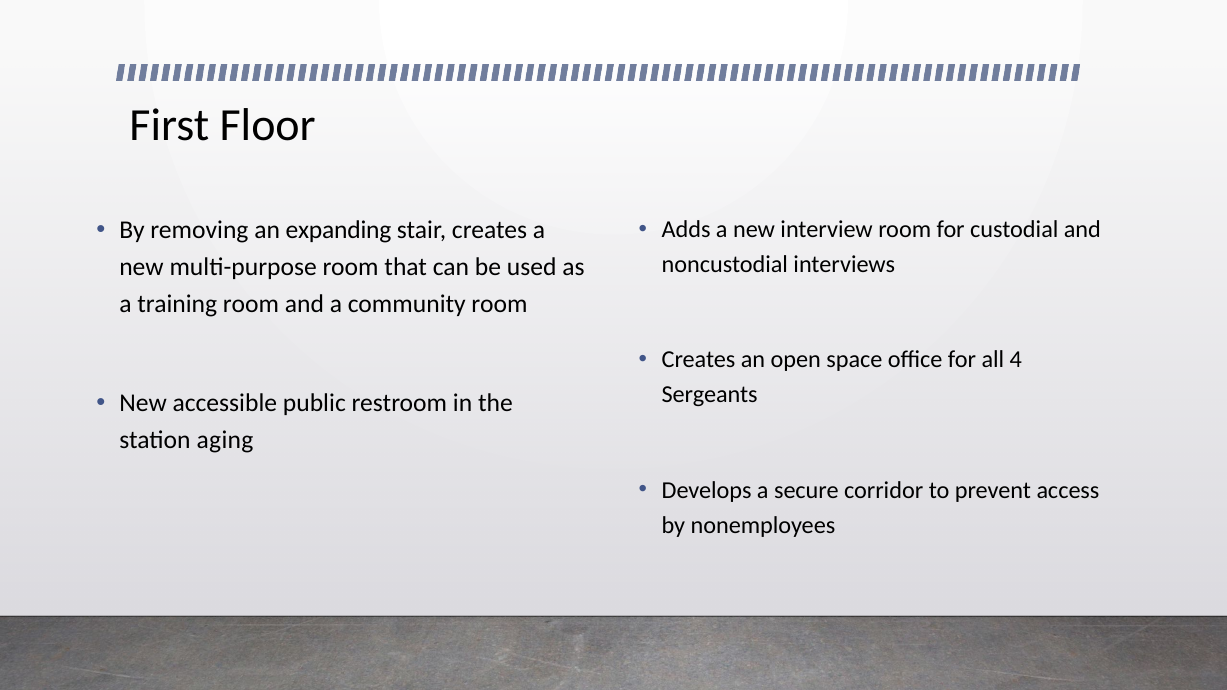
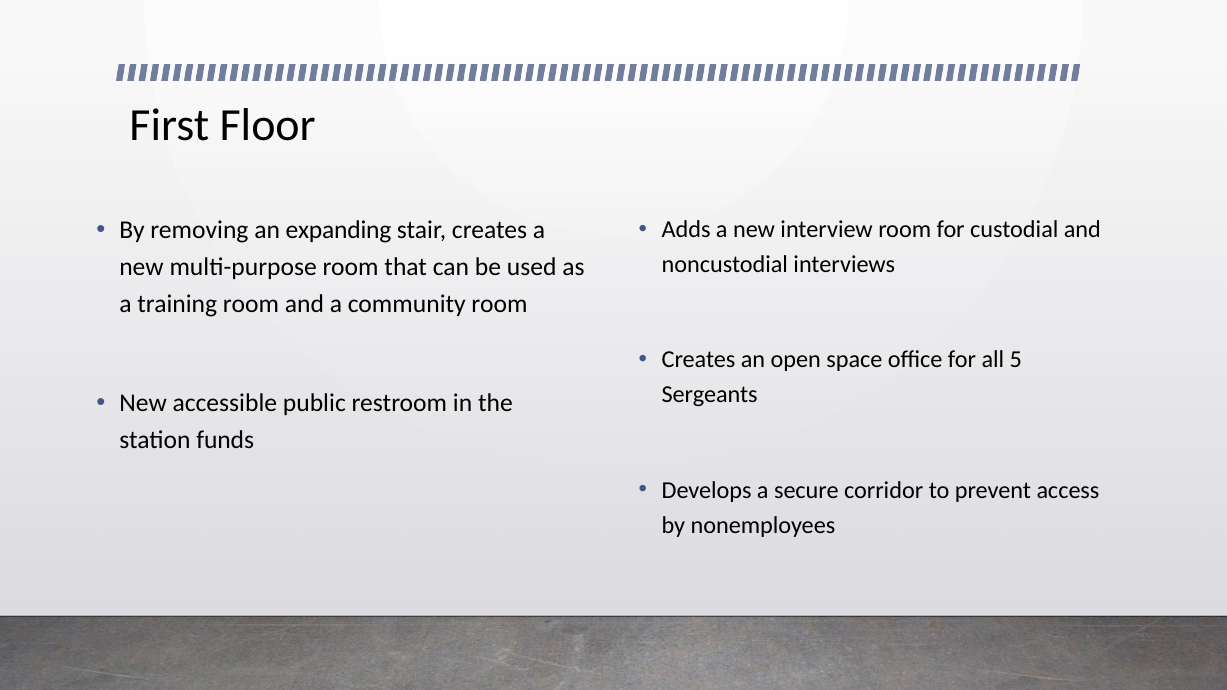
4: 4 -> 5
aging: aging -> funds
